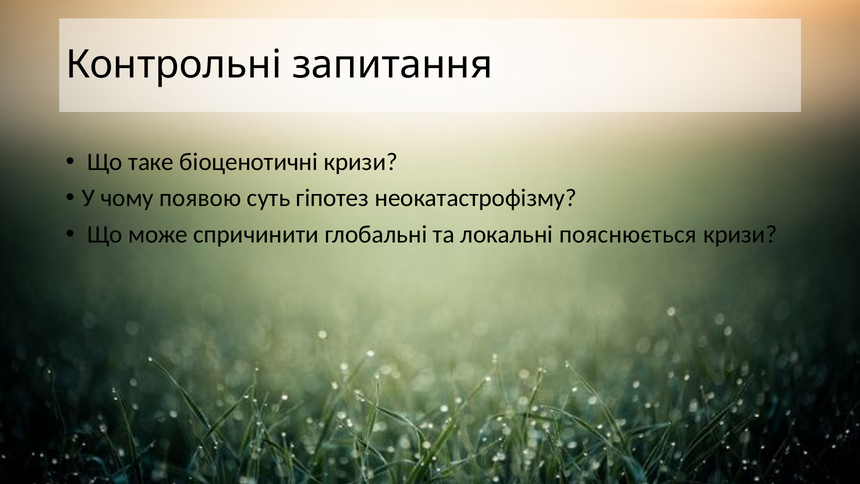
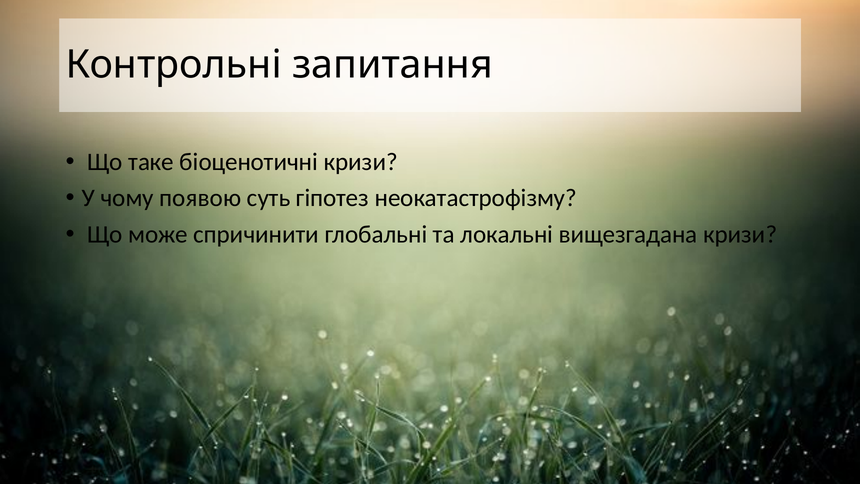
пояснюється: пояснюється -> вищезгадана
